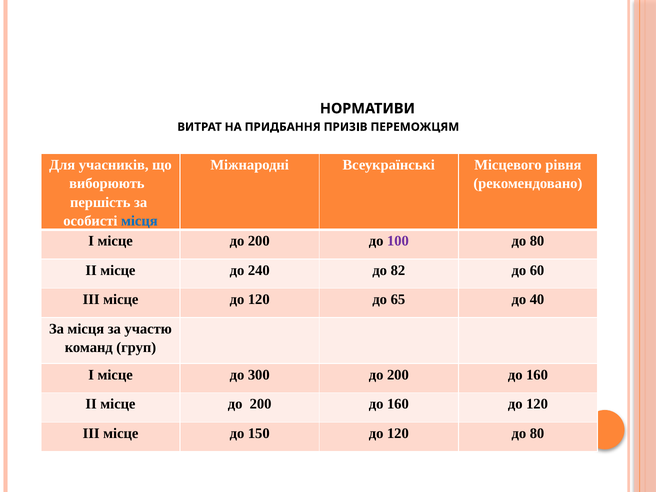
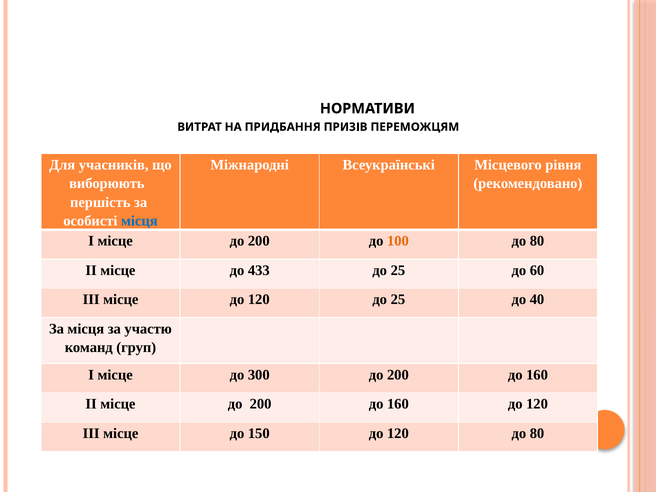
100 colour: purple -> orange
240: 240 -> 433
82 at (398, 270): 82 -> 25
120 до 65: 65 -> 25
